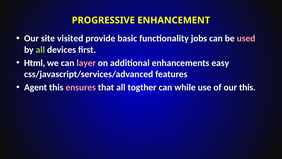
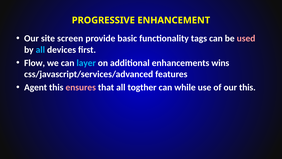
visited: visited -> screen
jobs: jobs -> tags
all at (40, 50) colour: light green -> light blue
Html: Html -> Flow
layer colour: pink -> light blue
easy: easy -> wins
